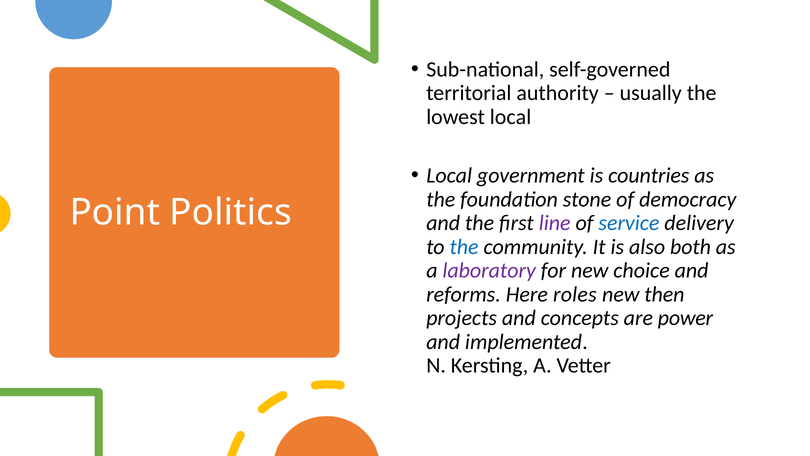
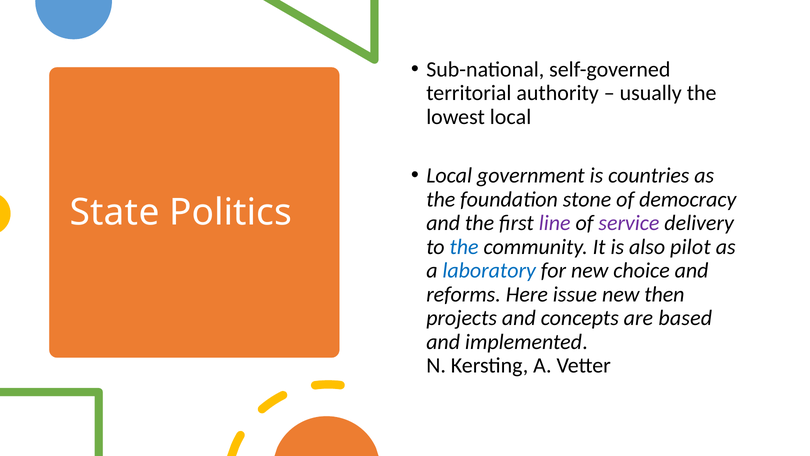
Point: Point -> State
service colour: blue -> purple
both: both -> pilot
laboratory colour: purple -> blue
roles: roles -> issue
power: power -> based
